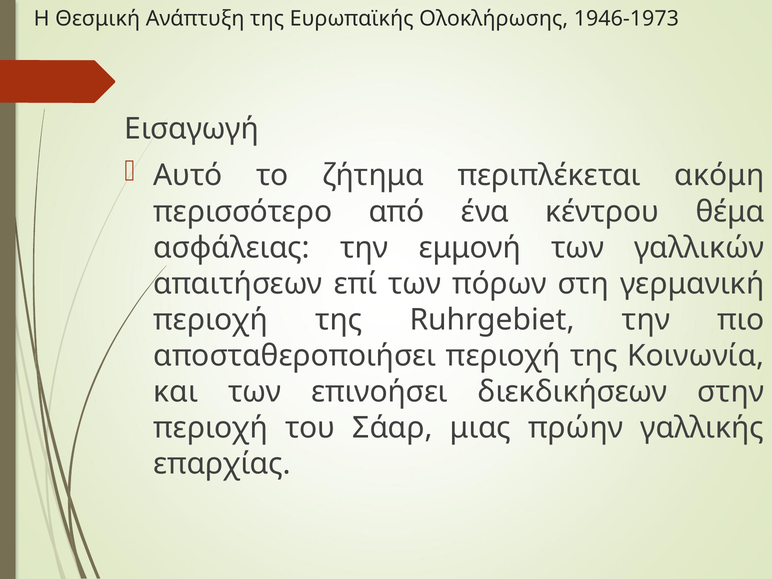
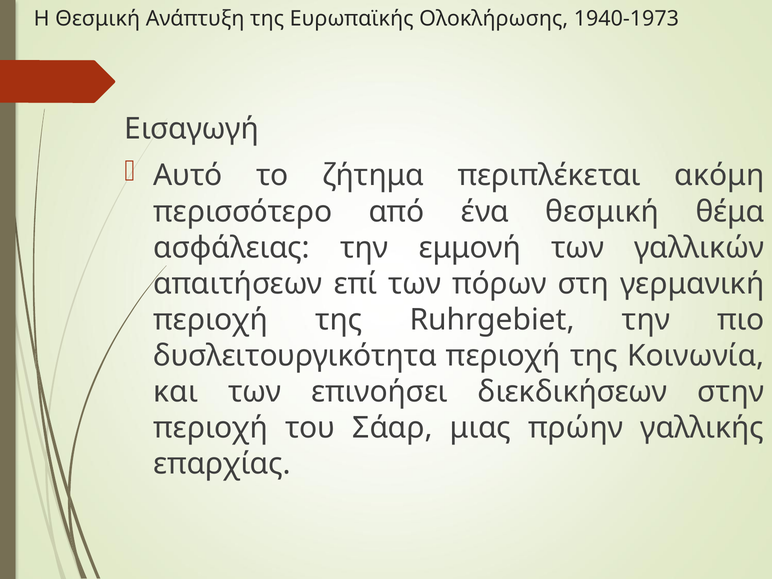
1946-1973: 1946-1973 -> 1940-1973
ένα κέντρου: κέντρου -> θεσμική
αποσταθεροποιήσει: αποσταθεροποιήσει -> δυσλειτουργικότητα
